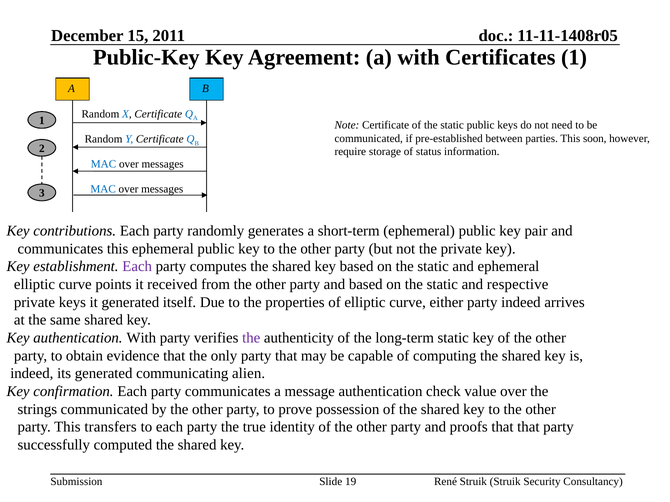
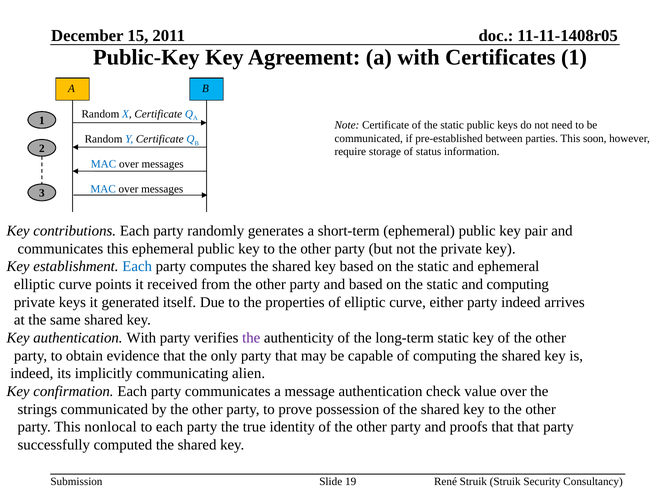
Each at (137, 267) colour: purple -> blue
and respective: respective -> computing
its generated: generated -> implicitly
transfers: transfers -> nonlocal
